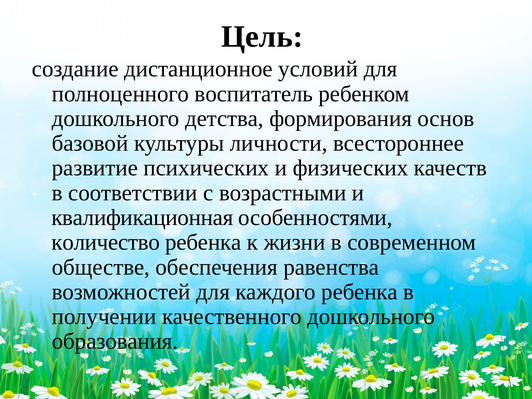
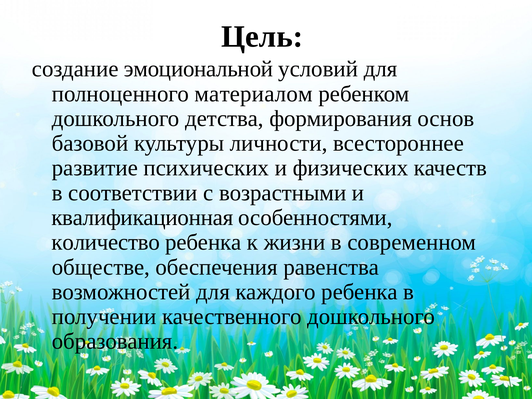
дистанционное: дистанционное -> эмоциональной
воспитатель: воспитатель -> материалом
